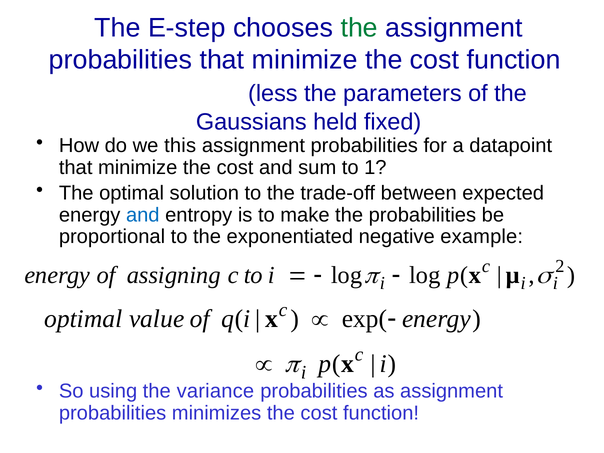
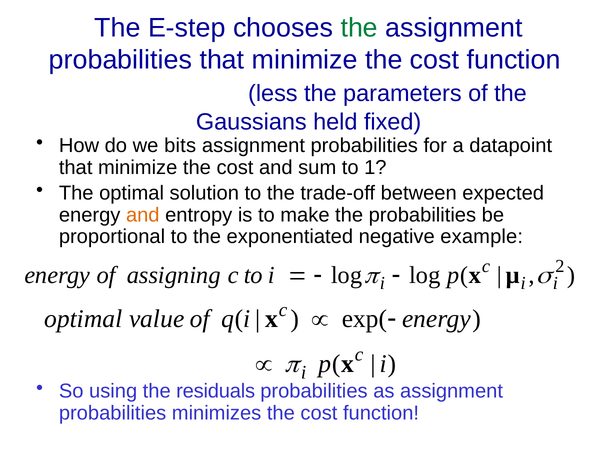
this: this -> bits
and at (143, 215) colour: blue -> orange
variance: variance -> residuals
